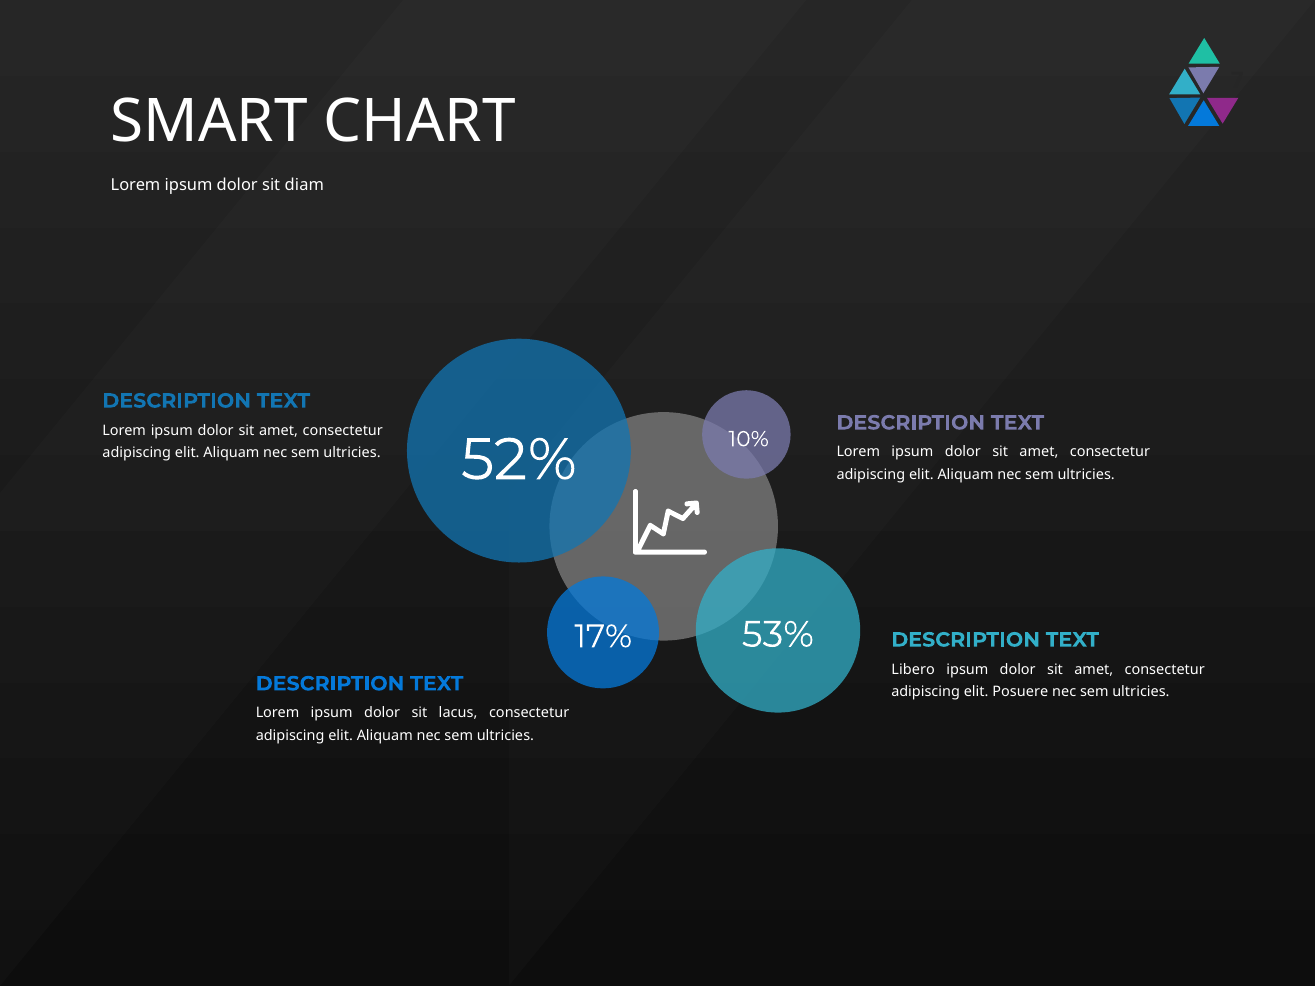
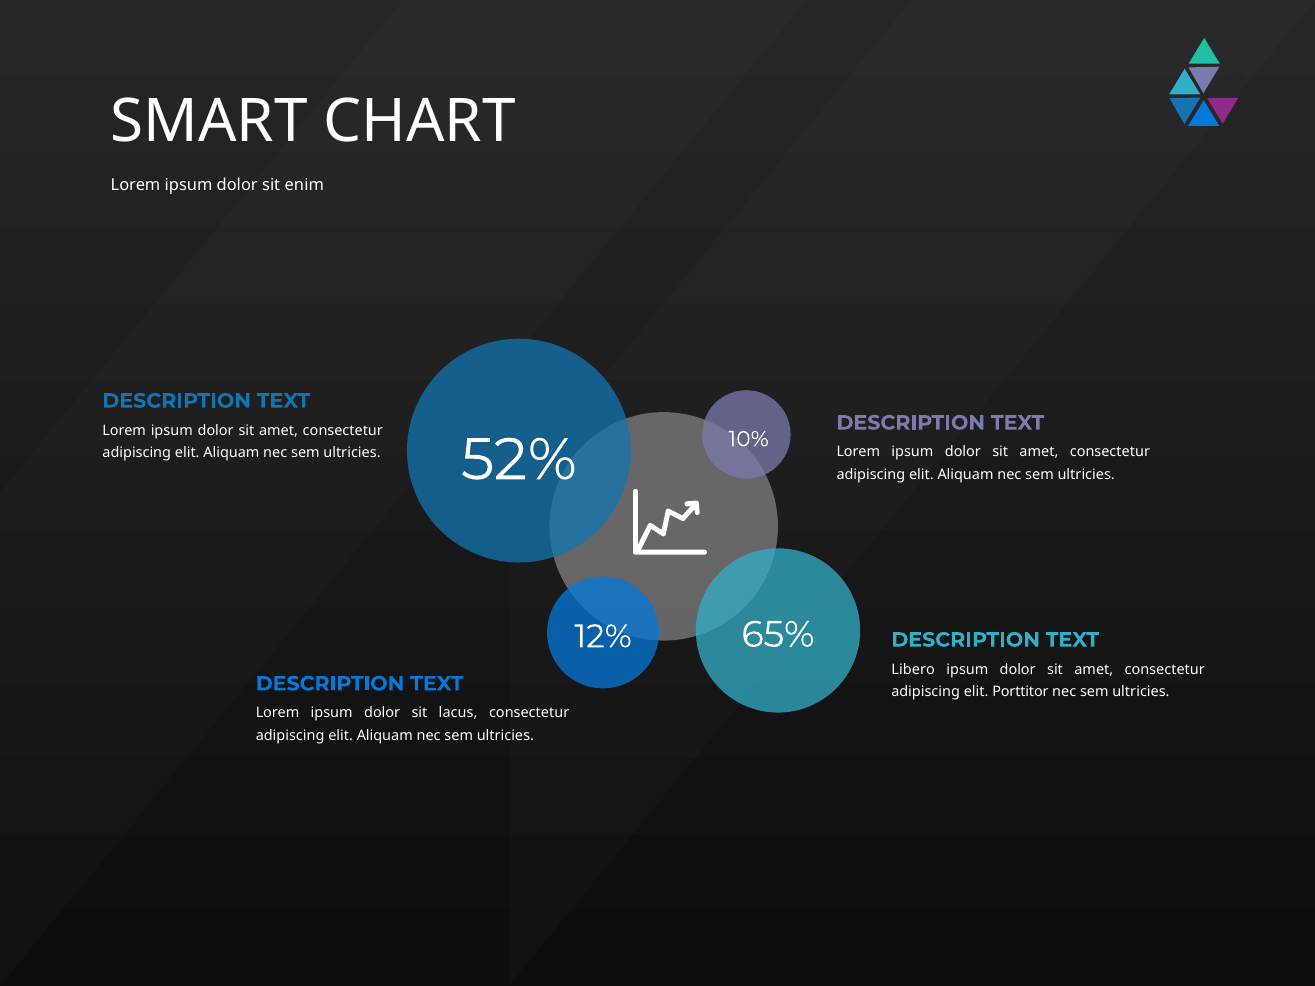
diam: diam -> enim
53%: 53% -> 65%
17%: 17% -> 12%
Posuere: Posuere -> Porttitor
